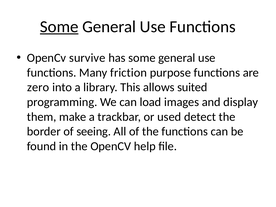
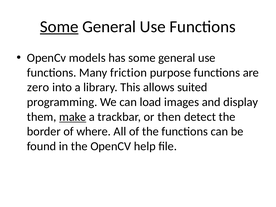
survive: survive -> models
make underline: none -> present
used: used -> then
seeing: seeing -> where
